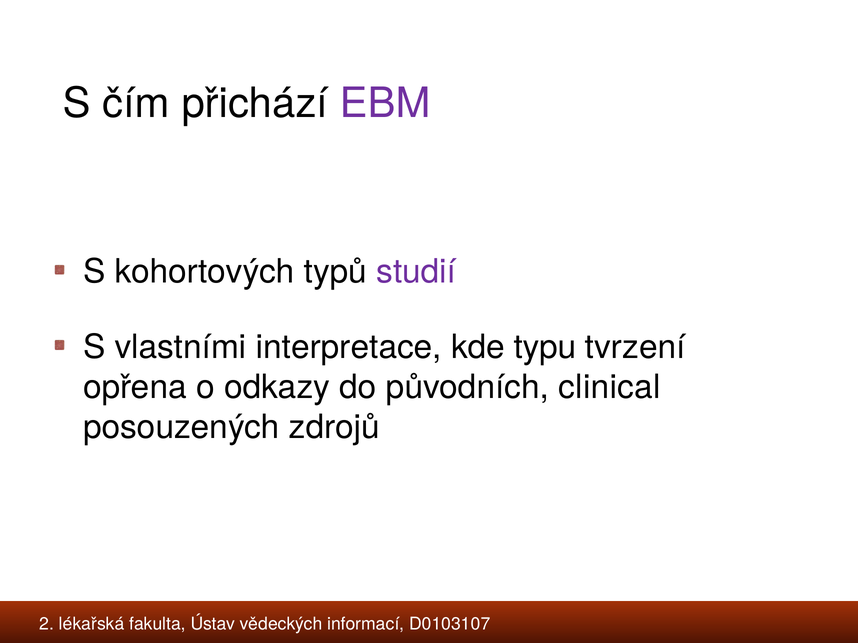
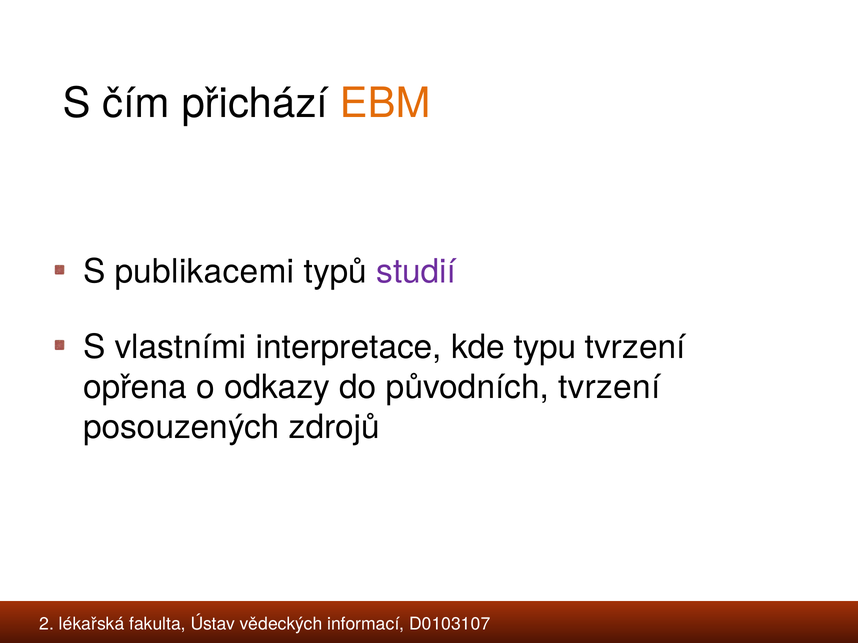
EBM colour: purple -> orange
kohortových: kohortových -> publikacemi
původních clinical: clinical -> tvrzení
